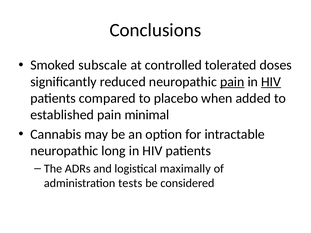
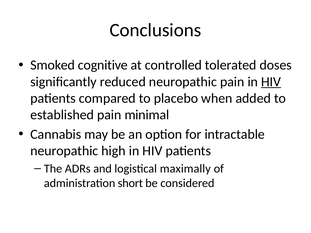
subscale: subscale -> cognitive
pain at (232, 82) underline: present -> none
long: long -> high
tests: tests -> short
